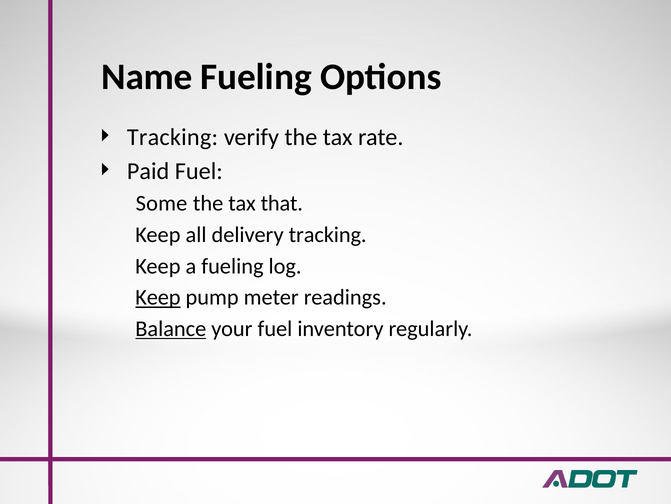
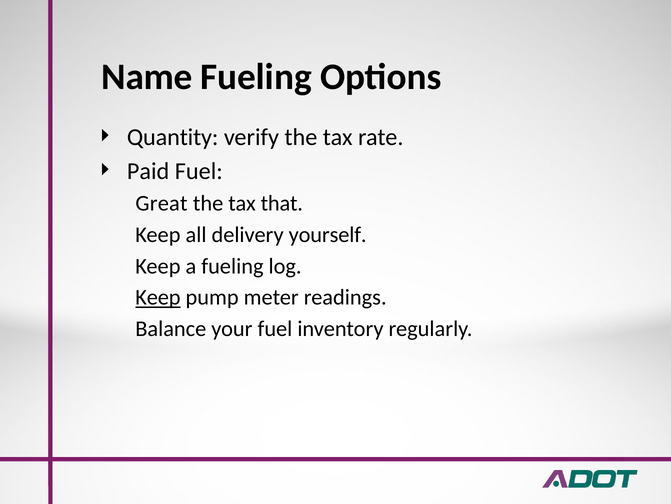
Tracking at (172, 137): Tracking -> Quantity
Some: Some -> Great
delivery tracking: tracking -> yourself
Balance underline: present -> none
